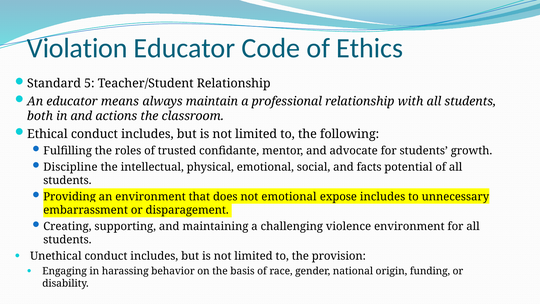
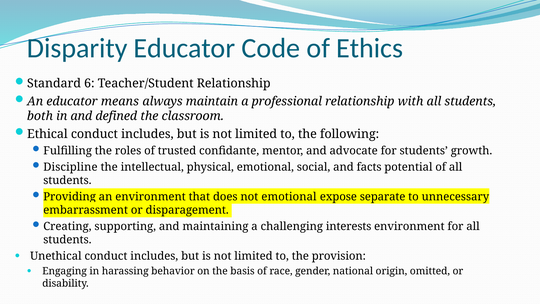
Violation: Violation -> Disparity
5: 5 -> 6
actions: actions -> defined
expose includes: includes -> separate
violence: violence -> interests
funding: funding -> omitted
